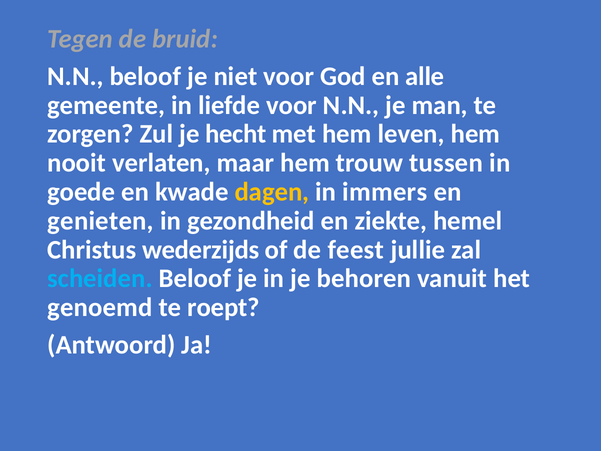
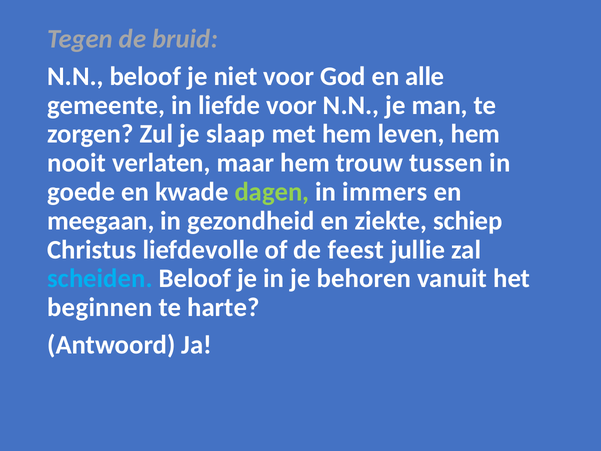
hecht: hecht -> slaap
dagen colour: yellow -> light green
genieten: genieten -> meegaan
hemel: hemel -> schiep
wederzijds: wederzijds -> liefdevolle
genoemd: genoemd -> beginnen
roept: roept -> harte
